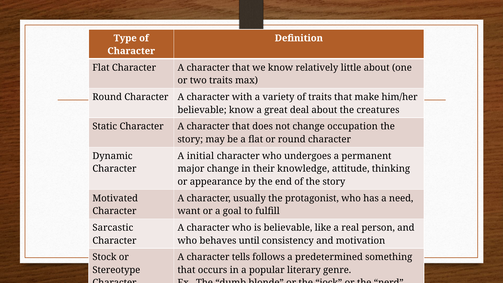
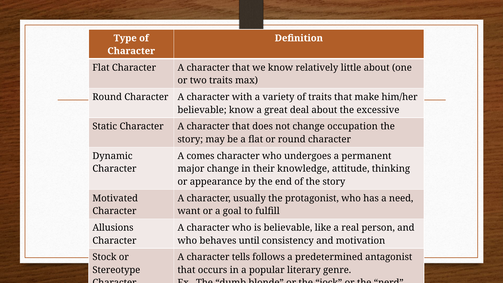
creatures: creatures -> excessive
initial: initial -> comes
Sarcastic: Sarcastic -> Allusions
something: something -> antagonist
